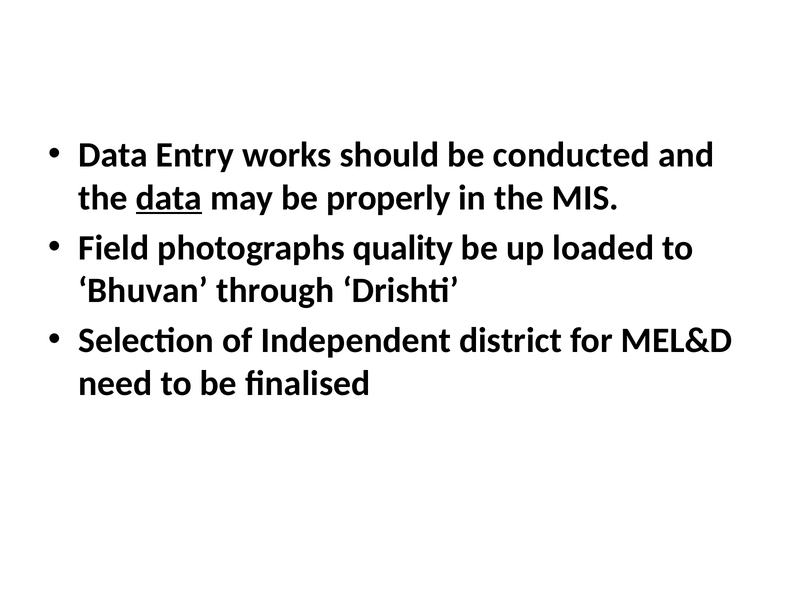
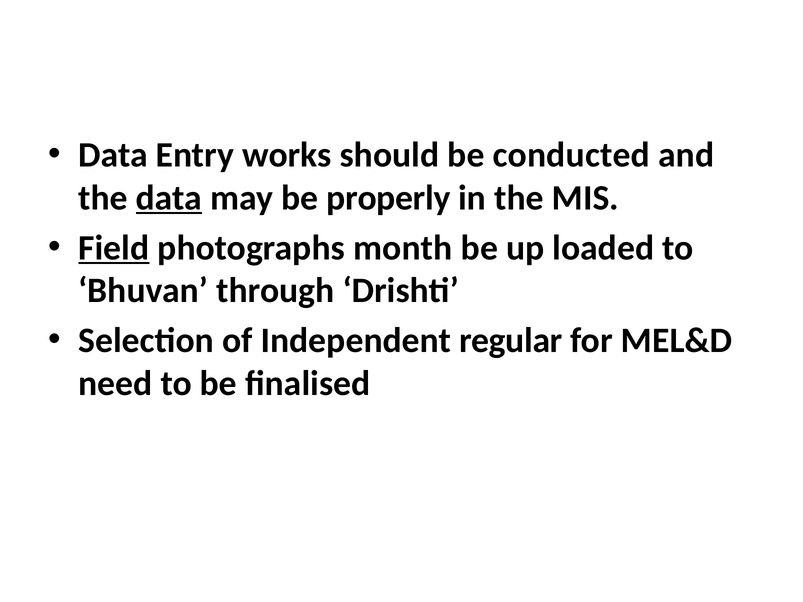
Field underline: none -> present
quality: quality -> month
district: district -> regular
